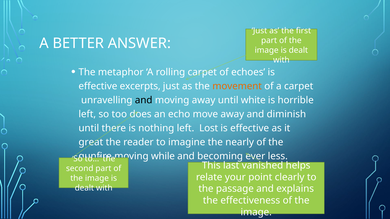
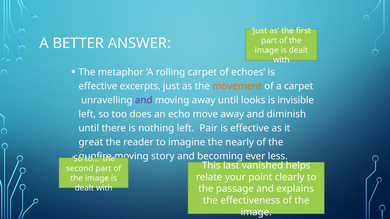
and at (144, 100) colour: black -> purple
white: white -> looks
horrible: horrible -> invisible
Lost: Lost -> Pair
while: while -> story
